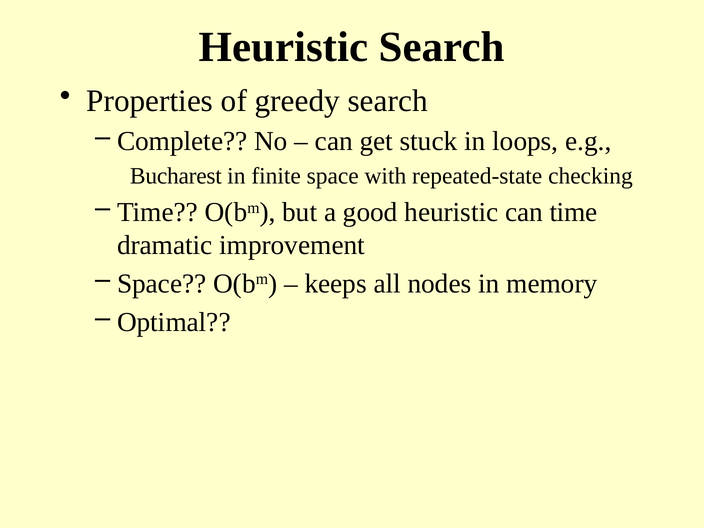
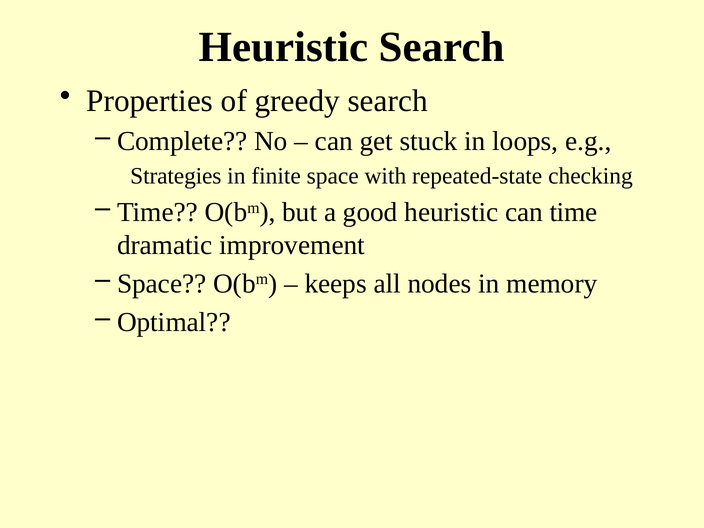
Bucharest: Bucharest -> Strategies
